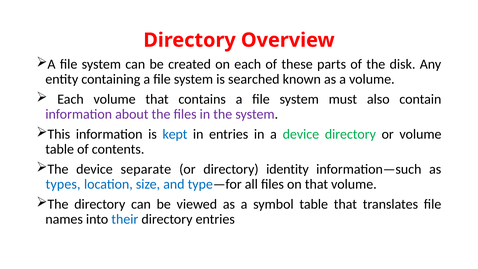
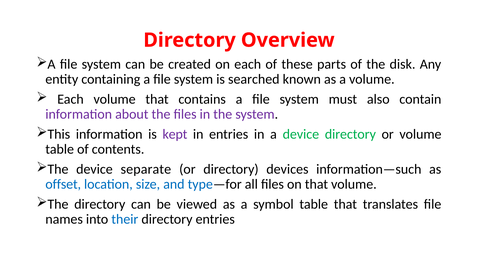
kept colour: blue -> purple
identity: identity -> devices
types: types -> offset
